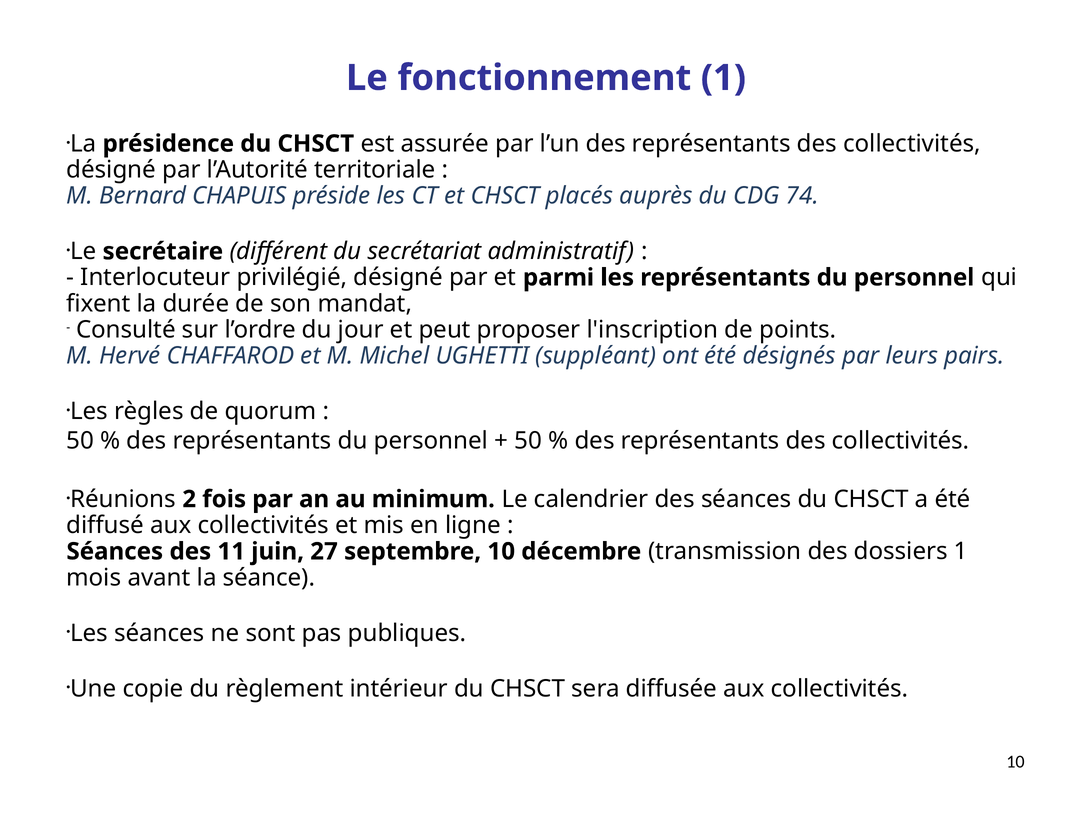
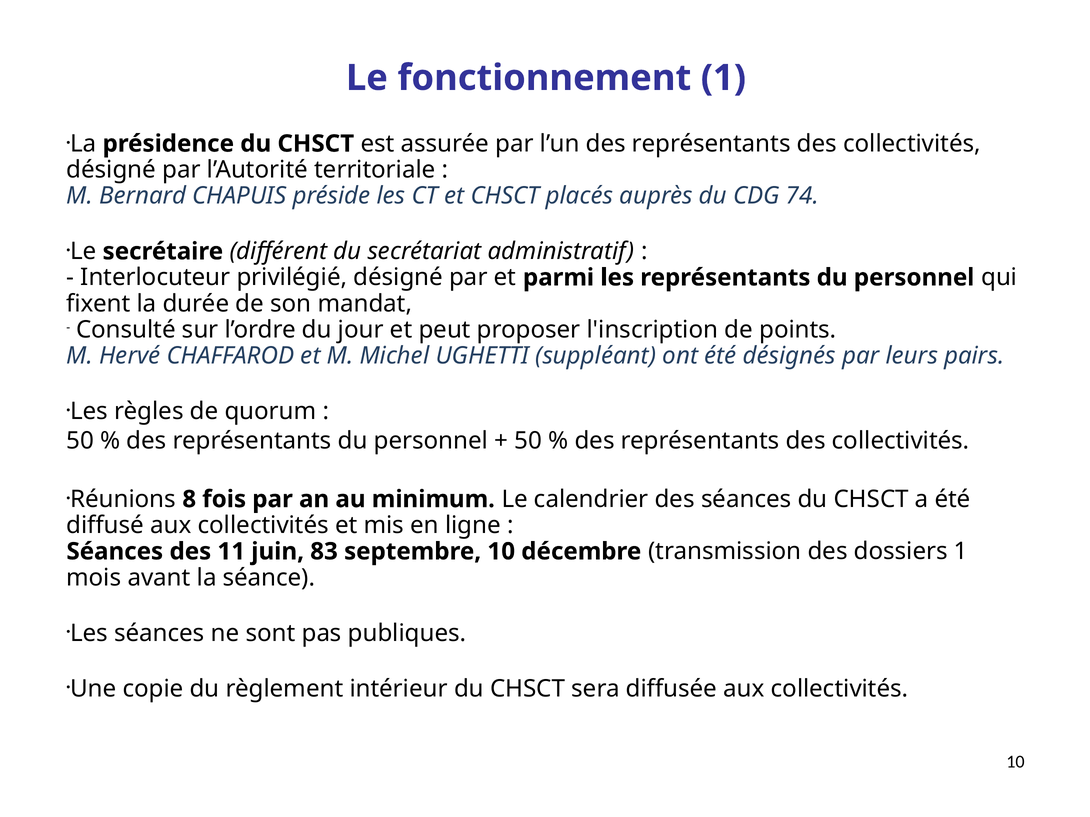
2: 2 -> 8
27: 27 -> 83
